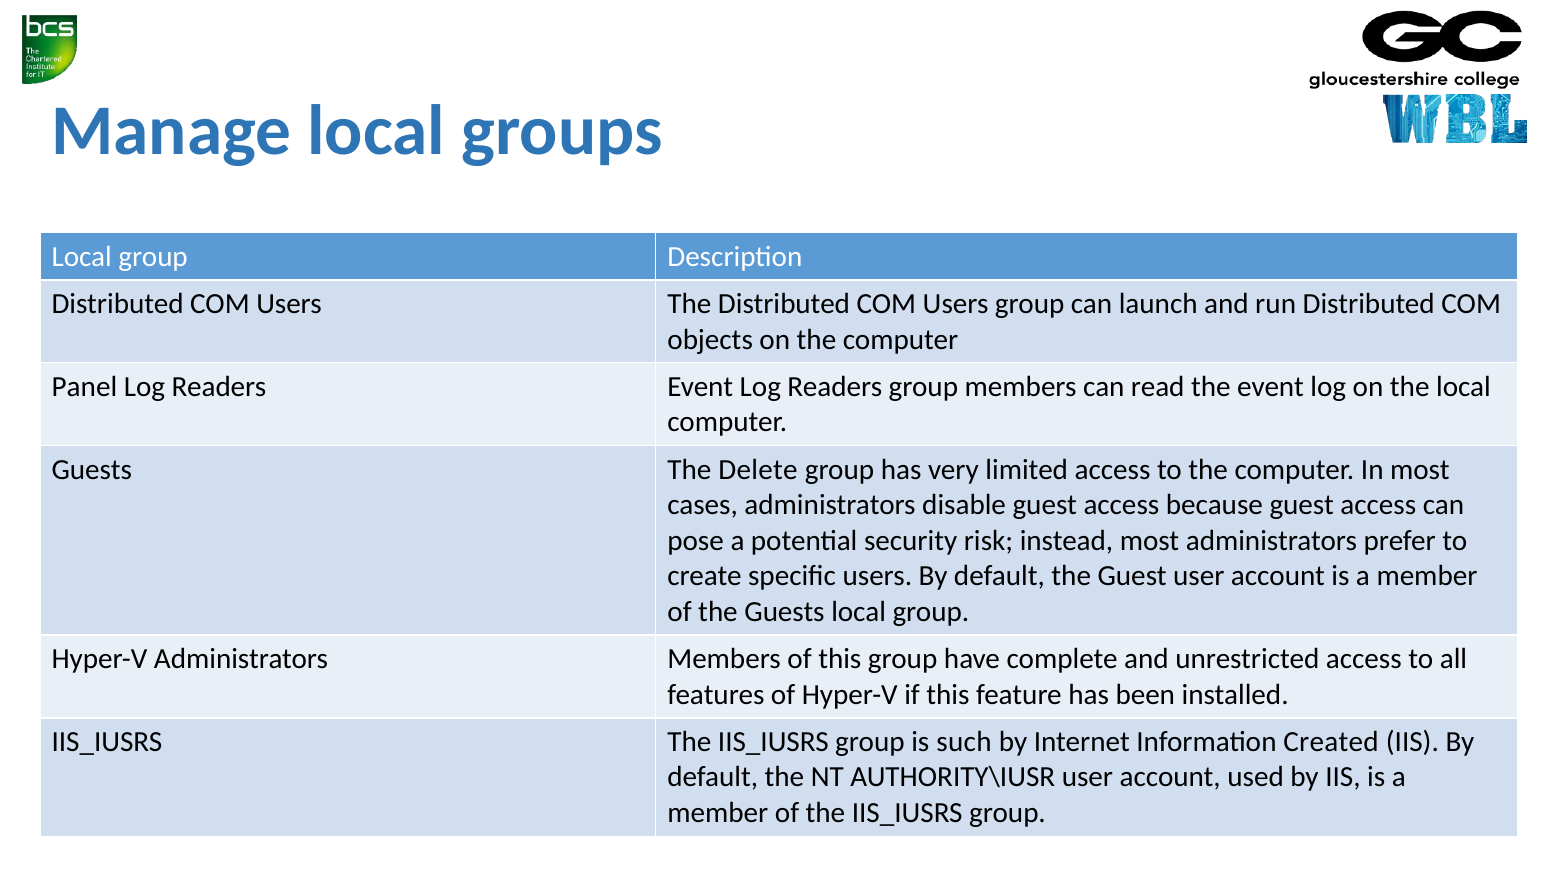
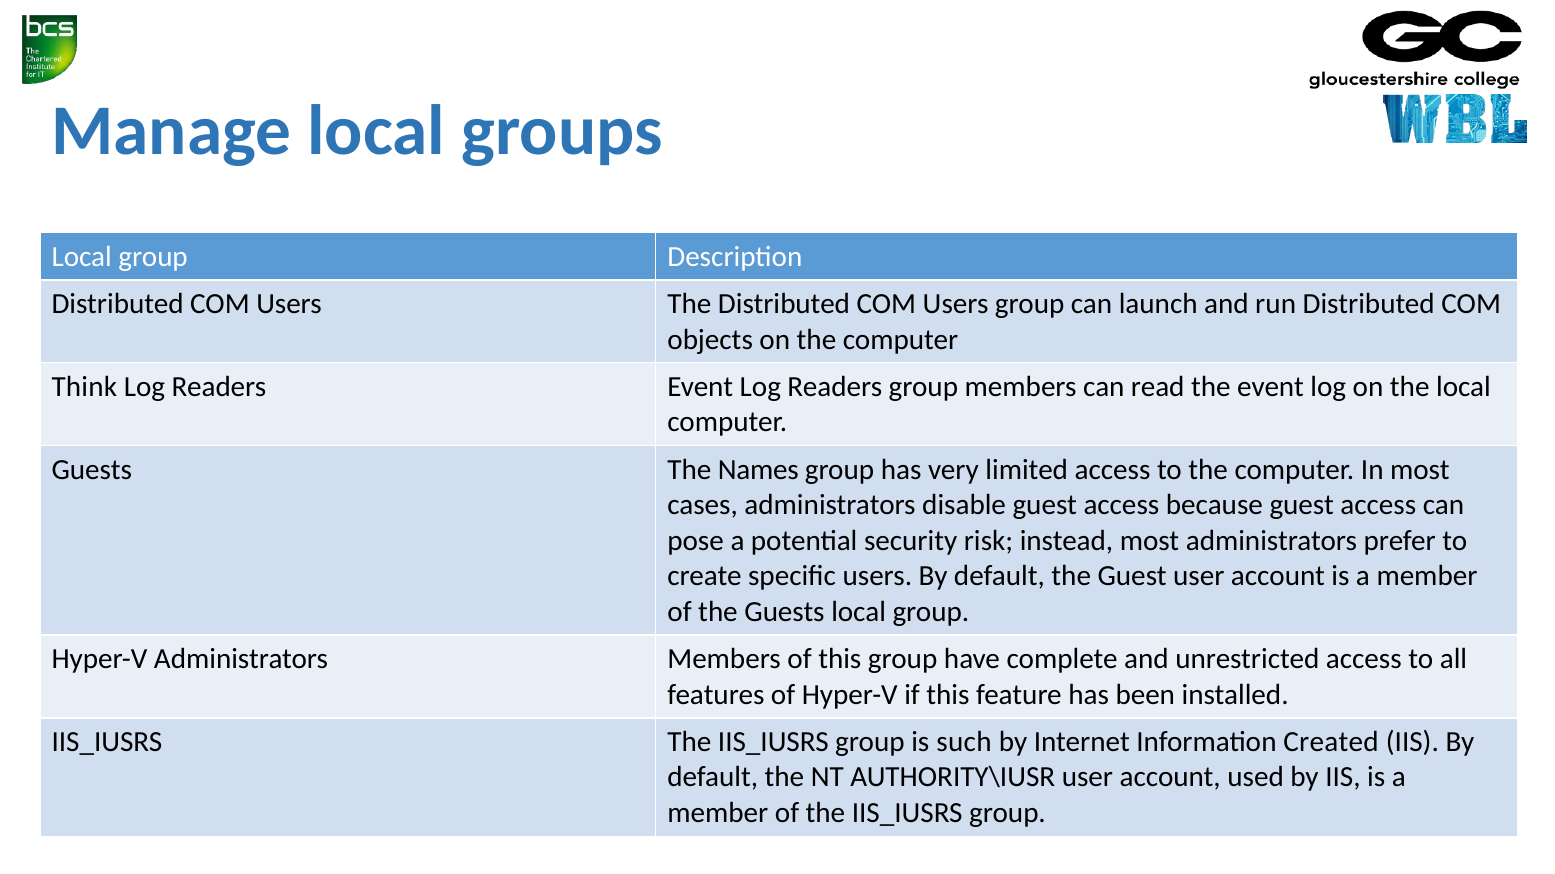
Panel: Panel -> Think
Delete: Delete -> Names
